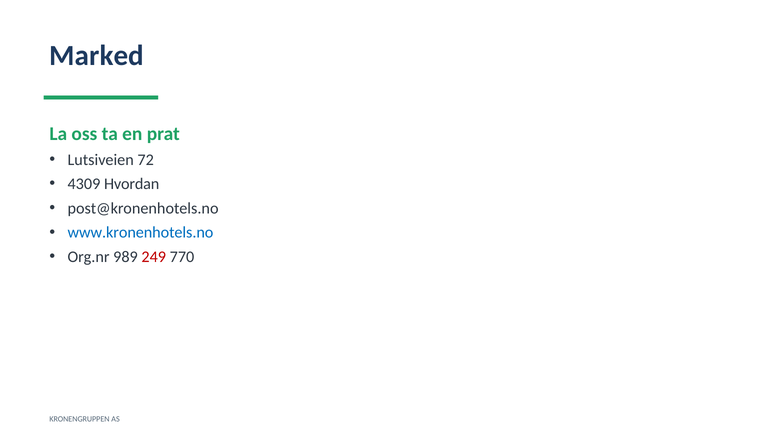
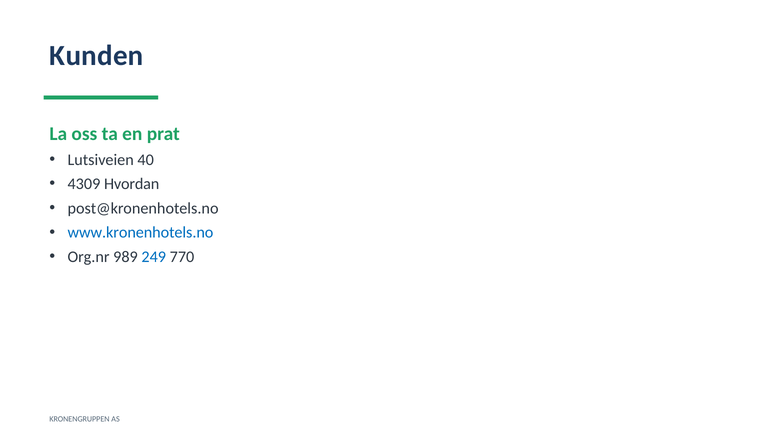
Marked: Marked -> Kunden
72: 72 -> 40
249 colour: red -> blue
